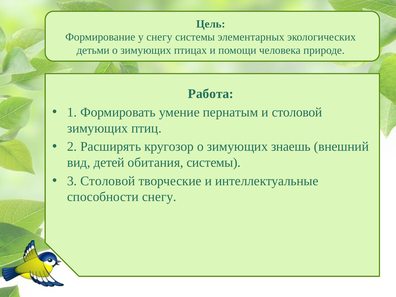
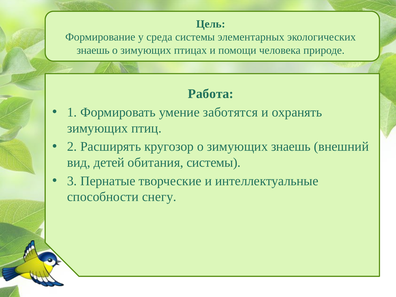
у снегу: снегу -> среда
детьми at (93, 50): детьми -> знаешь
пернатым: пернатым -> заботятся
и столовой: столовой -> охранять
3 Столовой: Столовой -> Пернатые
